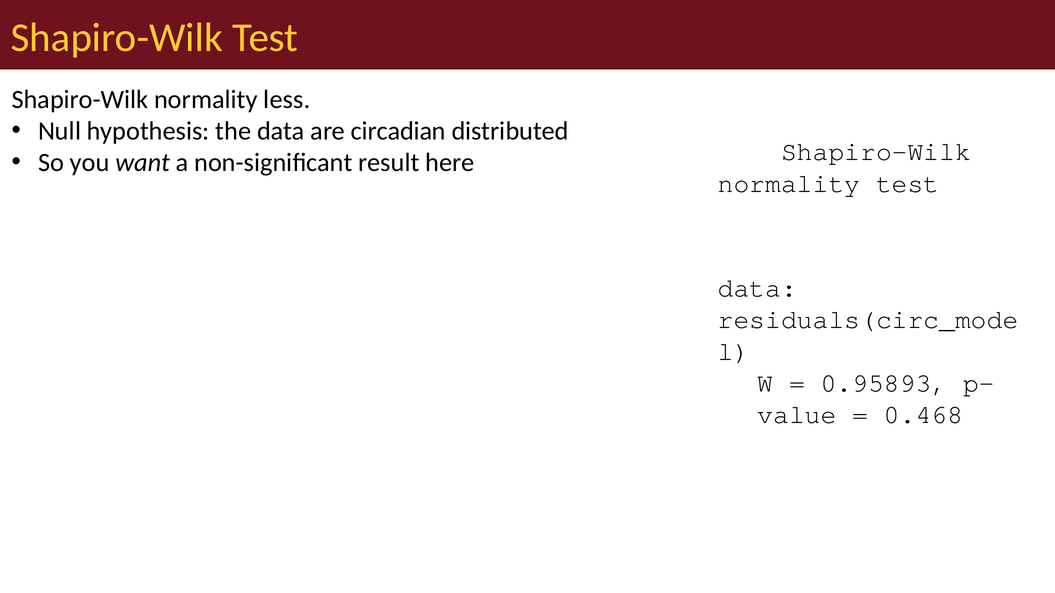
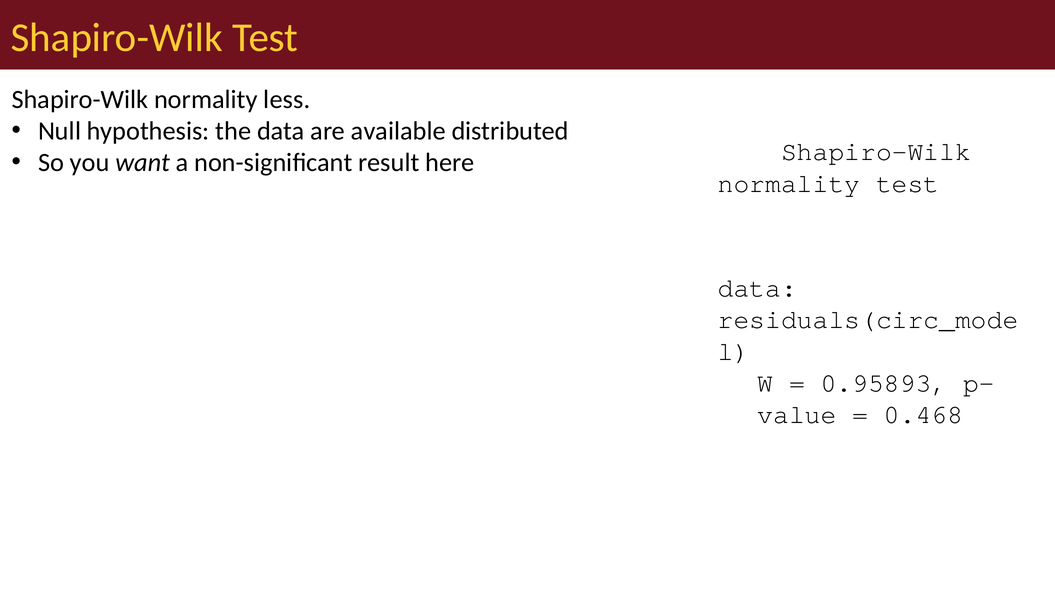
circadian: circadian -> available
